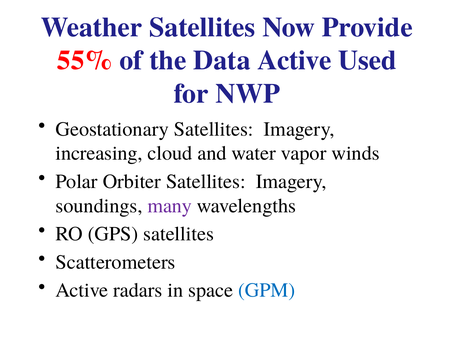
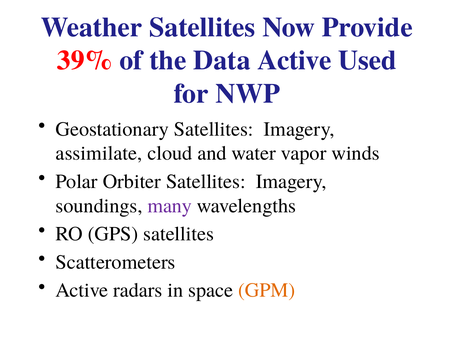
55%: 55% -> 39%
increasing: increasing -> assimilate
GPM colour: blue -> orange
